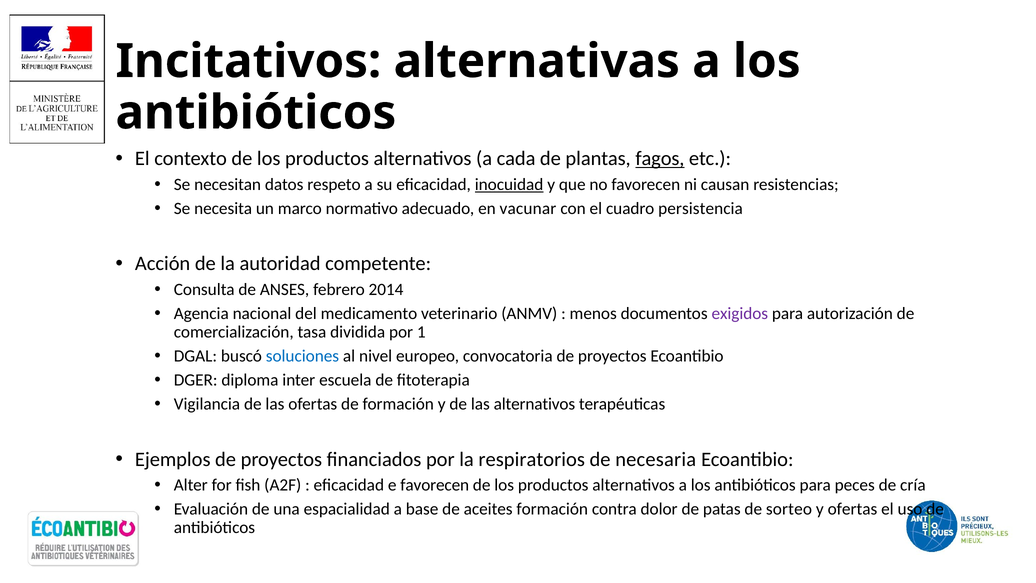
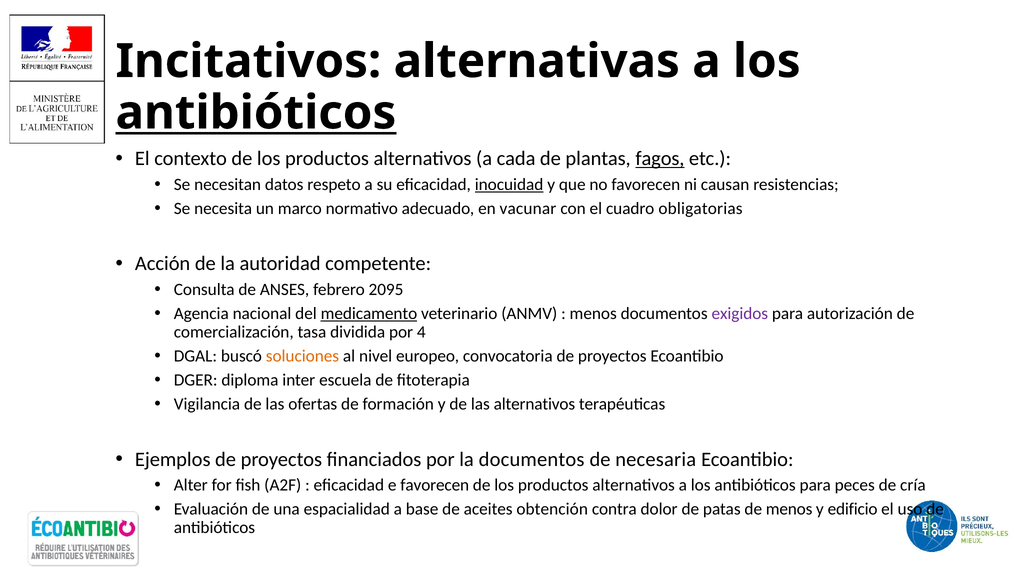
antibióticos at (256, 113) underline: none -> present
persistencia: persistencia -> obligatorias
2014: 2014 -> 2095
medicamento underline: none -> present
1: 1 -> 4
soluciones colour: blue -> orange
la respiratorios: respiratorios -> documentos
aceites formación: formación -> obtención
de sorteo: sorteo -> menos
y ofertas: ofertas -> edificio
